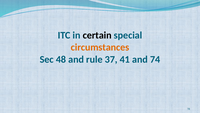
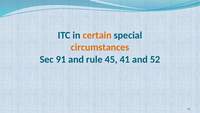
certain colour: black -> orange
48: 48 -> 91
37: 37 -> 45
74: 74 -> 52
